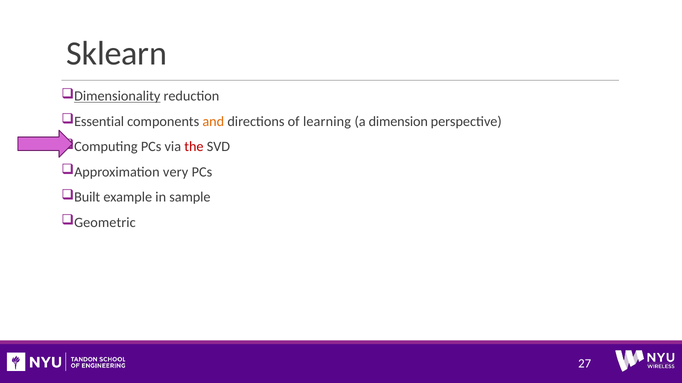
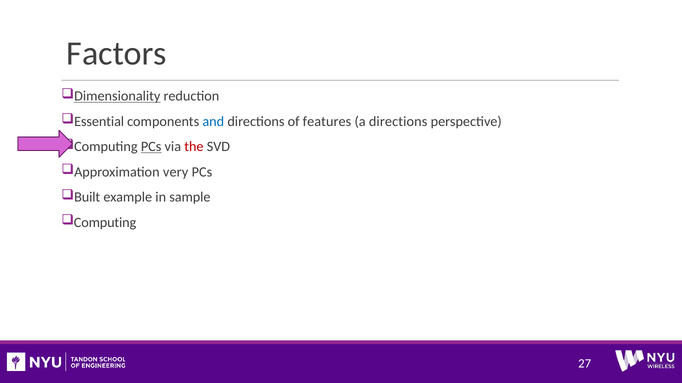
Sklearn: Sklearn -> Factors
and colour: orange -> blue
learning: learning -> features
a dimension: dimension -> directions
PCs at (151, 147) underline: none -> present
Geometric at (105, 223): Geometric -> Computing
